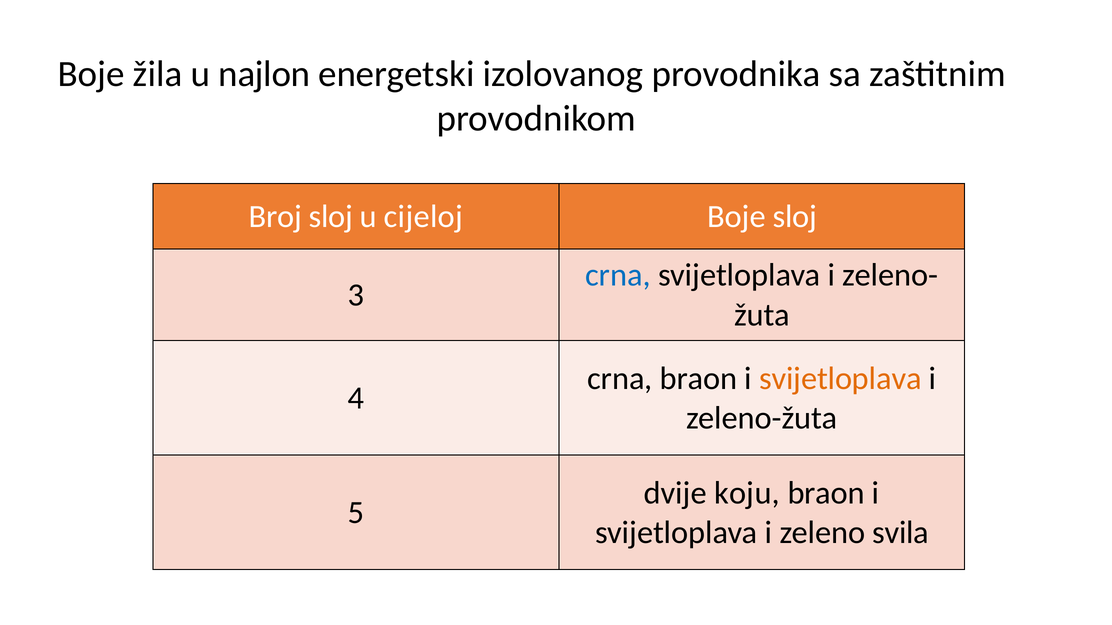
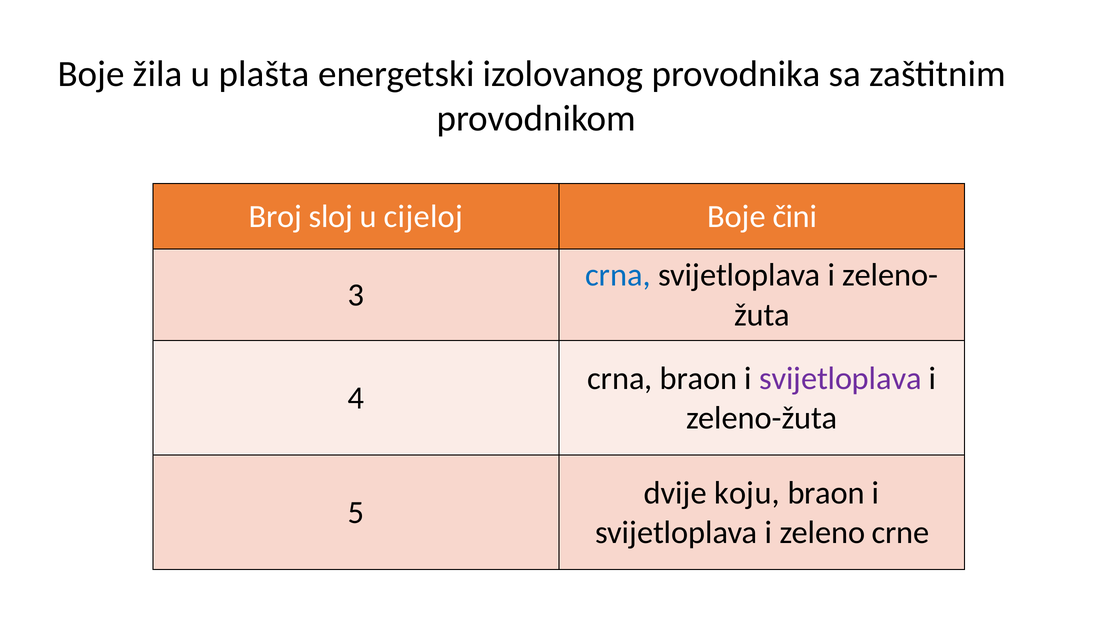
najlon: najlon -> plašta
Boje sloj: sloj -> čini
svijetloplava at (840, 379) colour: orange -> purple
svila: svila -> crne
